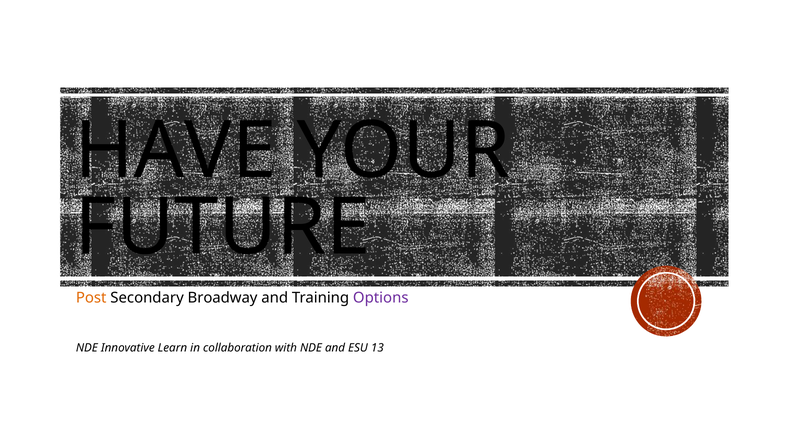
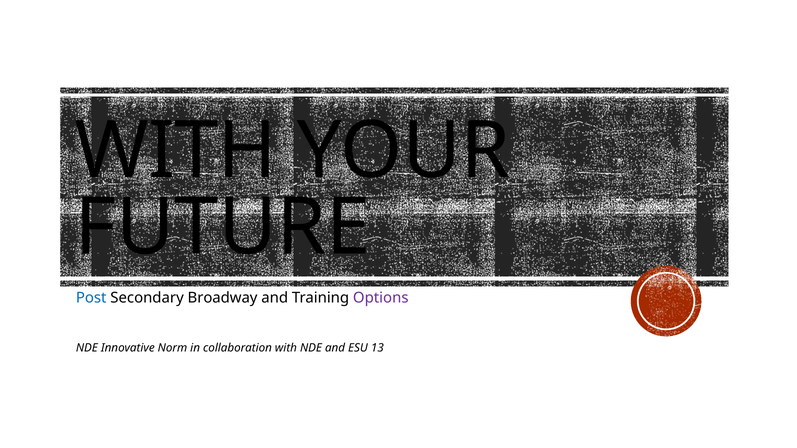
HAVE at (176, 151): HAVE -> WITH
Post colour: orange -> blue
Learn: Learn -> Norm
